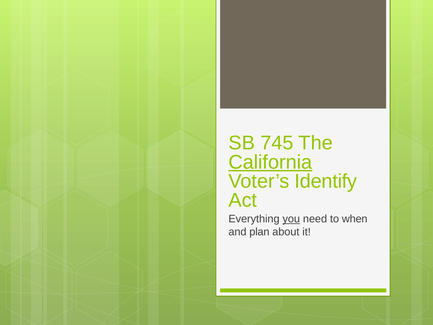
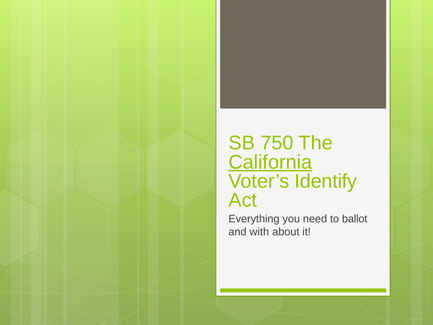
745: 745 -> 750
you underline: present -> none
when: when -> ballot
plan: plan -> with
